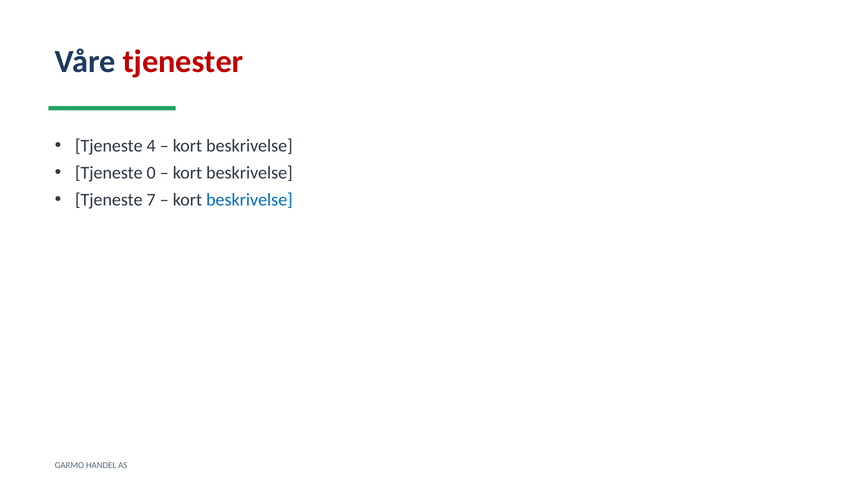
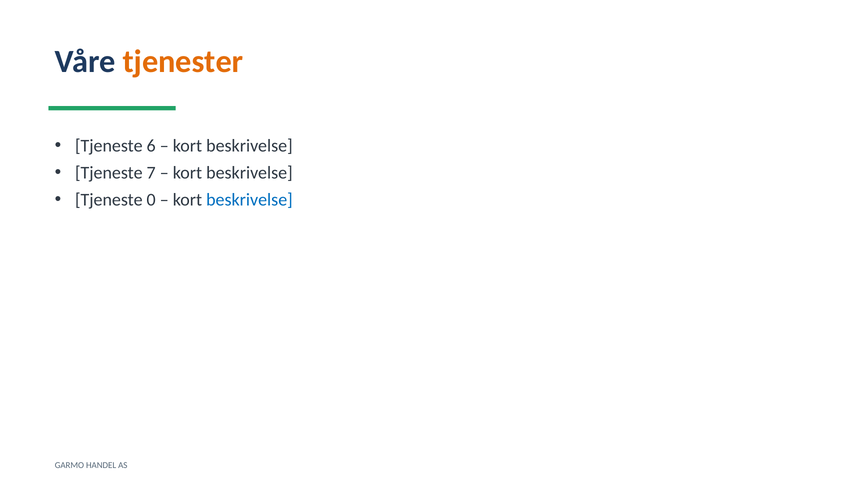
tjenester colour: red -> orange
4: 4 -> 6
0: 0 -> 7
7: 7 -> 0
